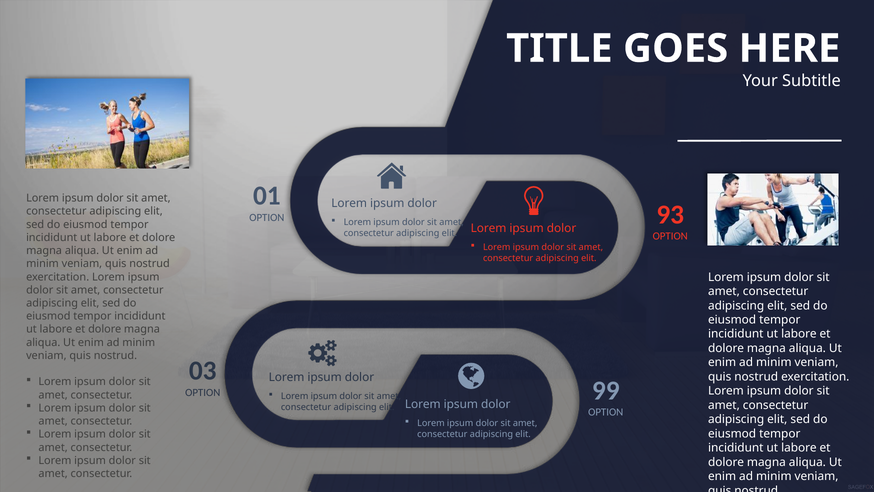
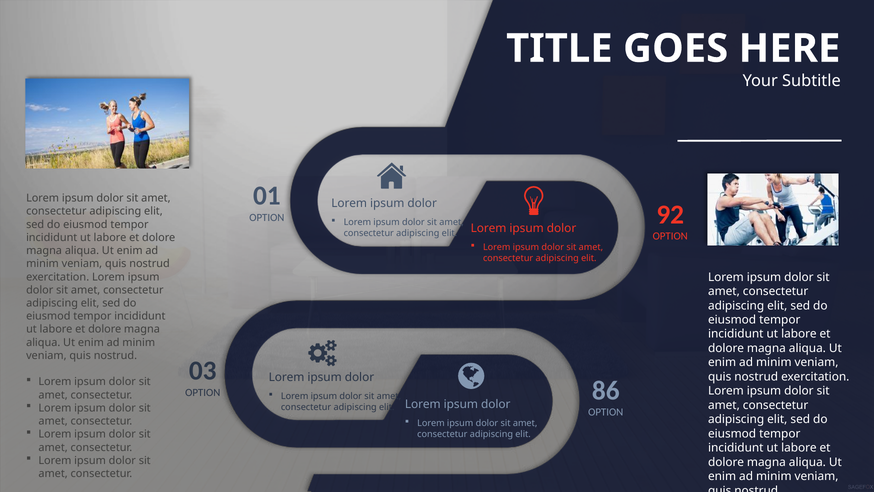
93: 93 -> 92
99: 99 -> 86
